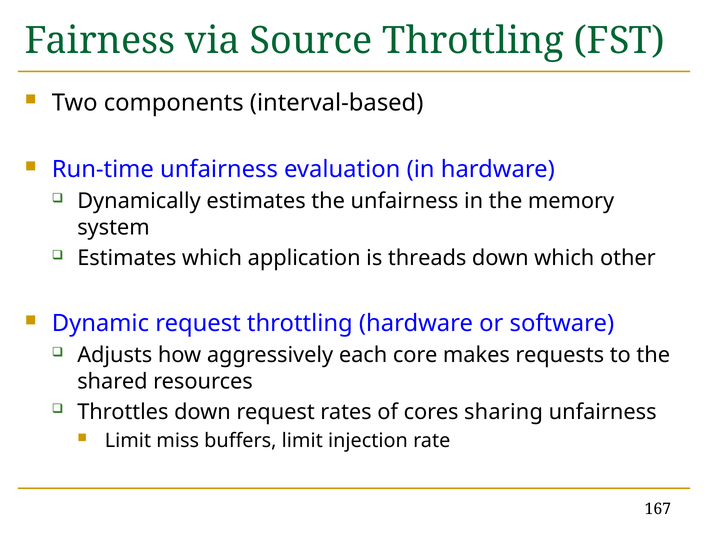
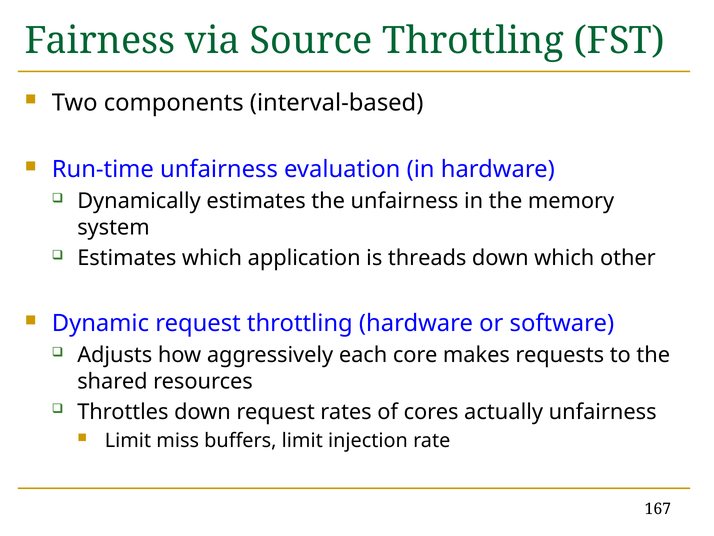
sharing: sharing -> actually
